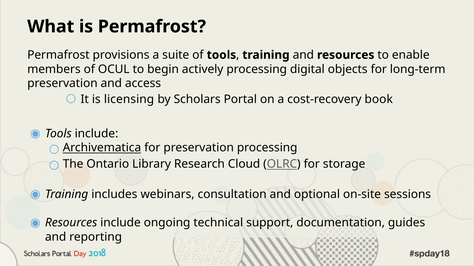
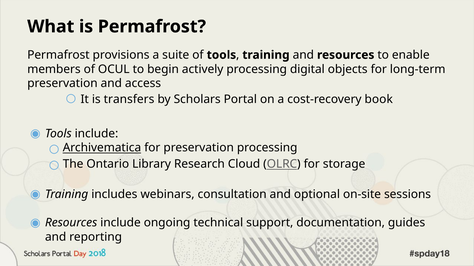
licensing: licensing -> transfers
